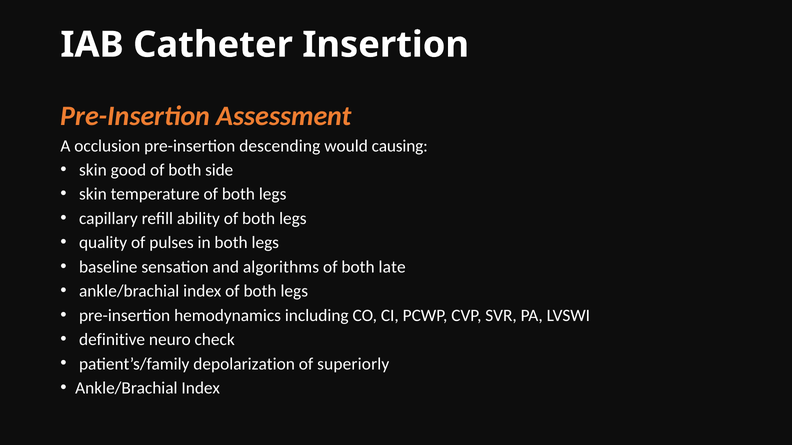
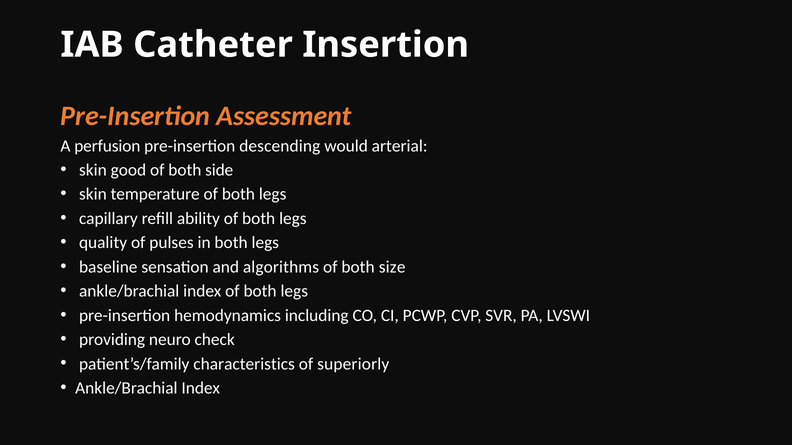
occlusion: occlusion -> perfusion
causing: causing -> arterial
late: late -> size
definitive: definitive -> providing
depolarization: depolarization -> characteristics
